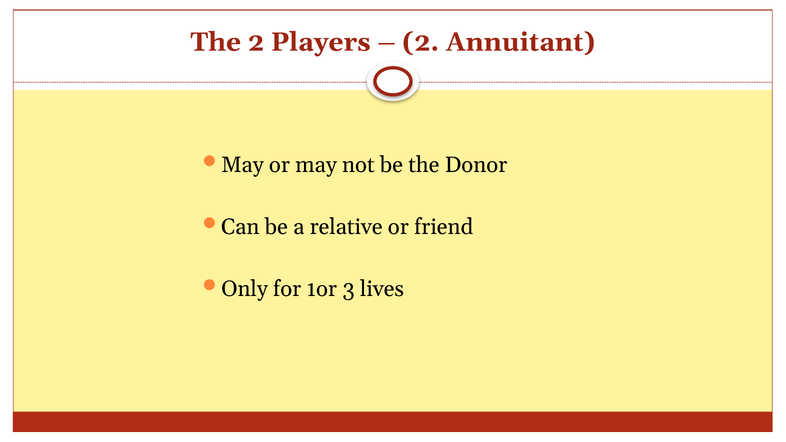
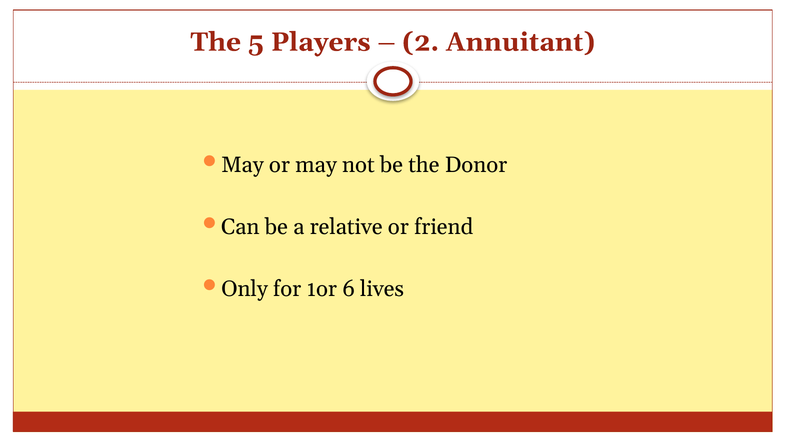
The 2: 2 -> 5
3: 3 -> 6
